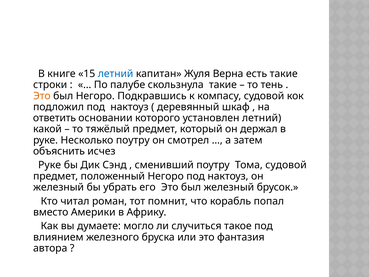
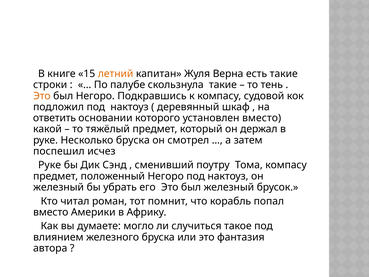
летний at (116, 74) colour: blue -> orange
установлен летний: летний -> вместо
Несколько поутру: поутру -> бруска
объяснить: объяснить -> поспешил
Тома судовой: судовой -> компасу
